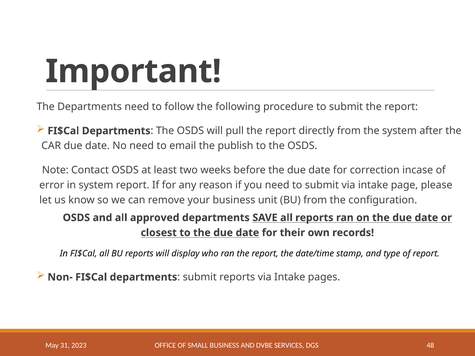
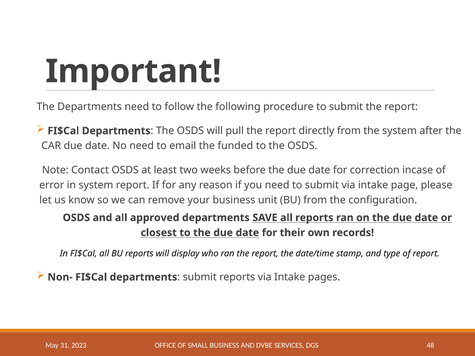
publish: publish -> funded
